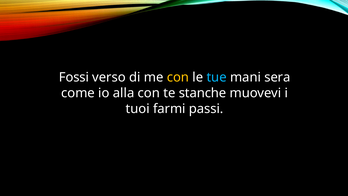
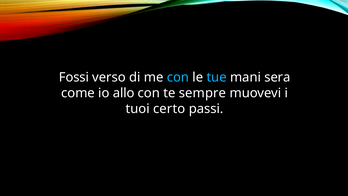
con at (178, 77) colour: yellow -> light blue
alla: alla -> allo
stanche: stanche -> sempre
farmi: farmi -> certo
